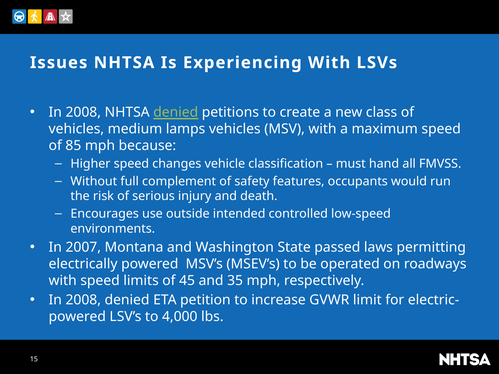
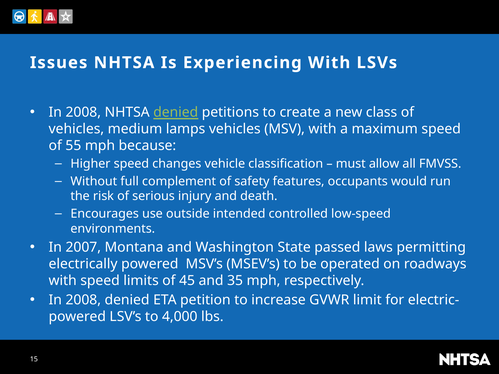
85: 85 -> 55
hand: hand -> allow
